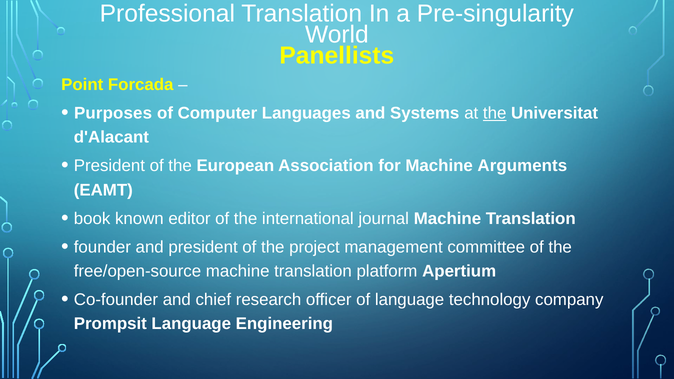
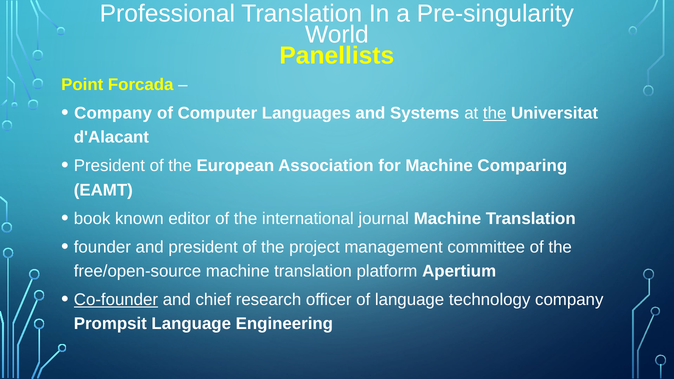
Purposes at (113, 113): Purposes -> Company
Arguments: Arguments -> Comparing
Co-founder underline: none -> present
